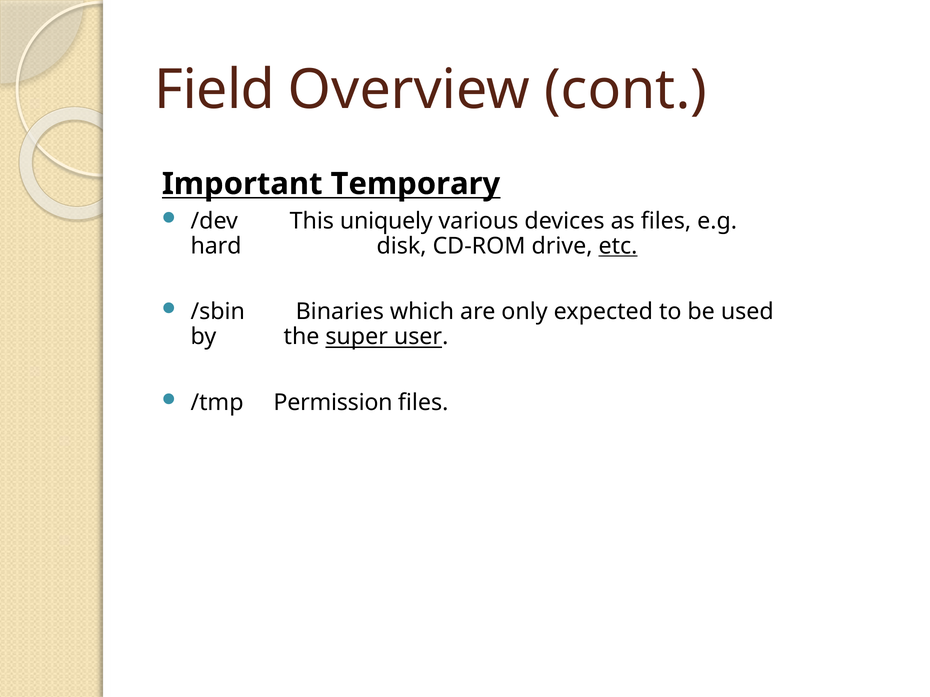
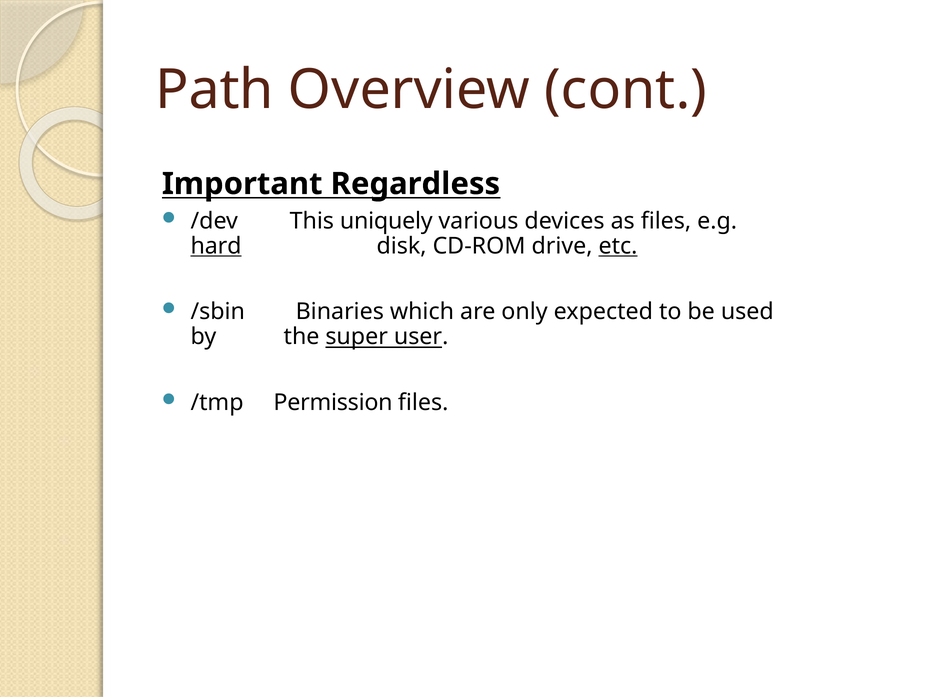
Field: Field -> Path
Temporary: Temporary -> Regardless
hard underline: none -> present
